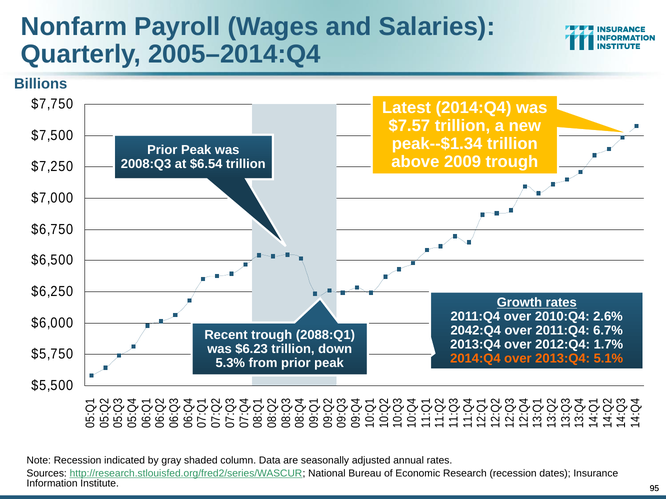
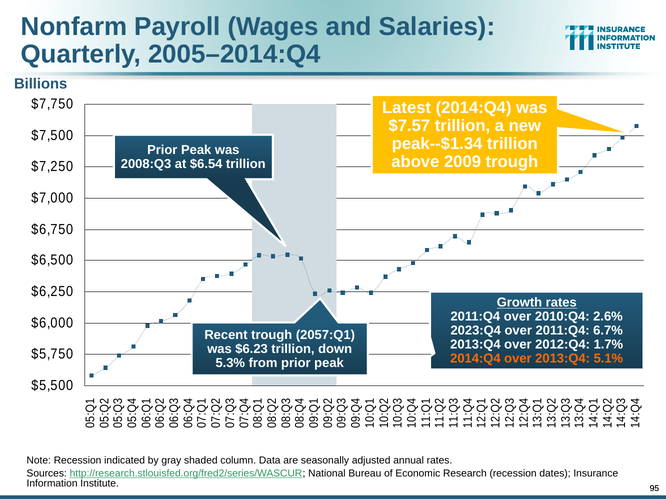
2042:Q4: 2042:Q4 -> 2023:Q4
2088:Q1: 2088:Q1 -> 2057:Q1
